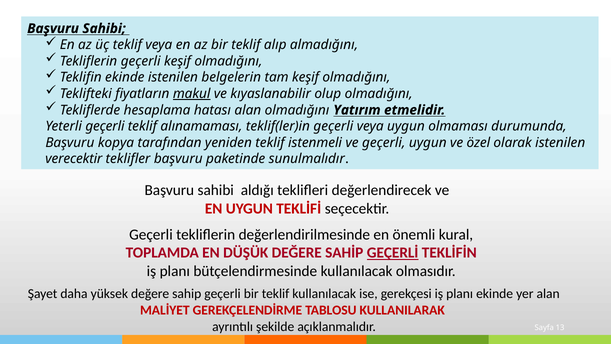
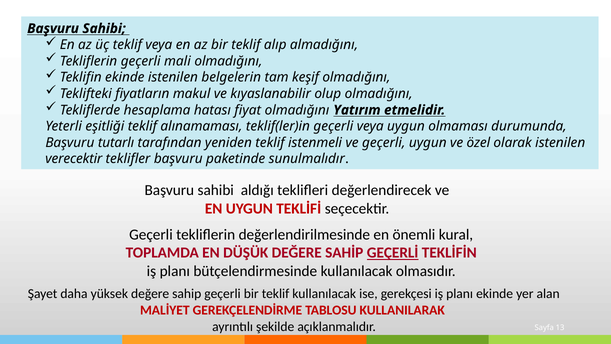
geçerli keşif: keşif -> mali
makul underline: present -> none
hatası alan: alan -> fiyat
Yeterli geçerli: geçerli -> eşitliği
kopya: kopya -> tutarlı
